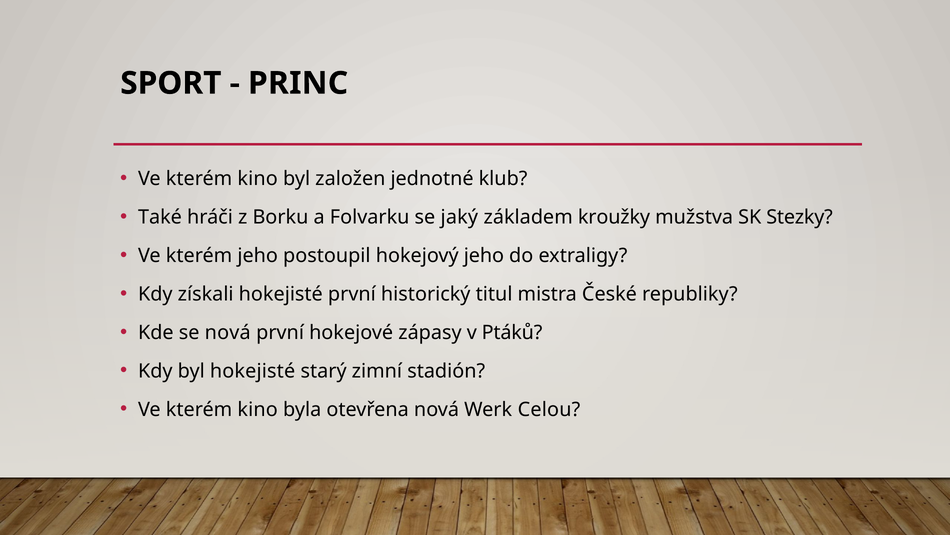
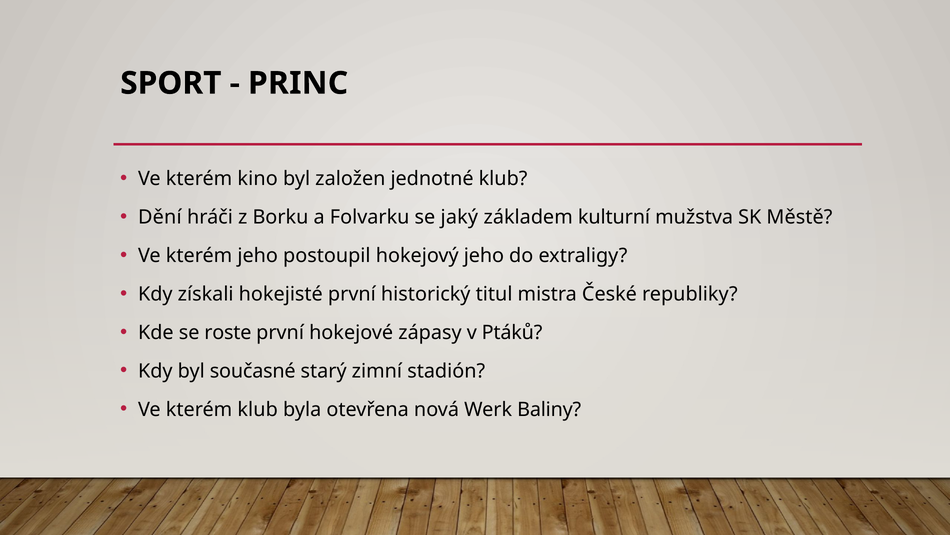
Také: Také -> Dění
kroužky: kroužky -> kulturní
Stezky: Stezky -> Městě
se nová: nová -> roste
byl hokejisté: hokejisté -> současné
kino at (258, 409): kino -> klub
Celou: Celou -> Baliny
